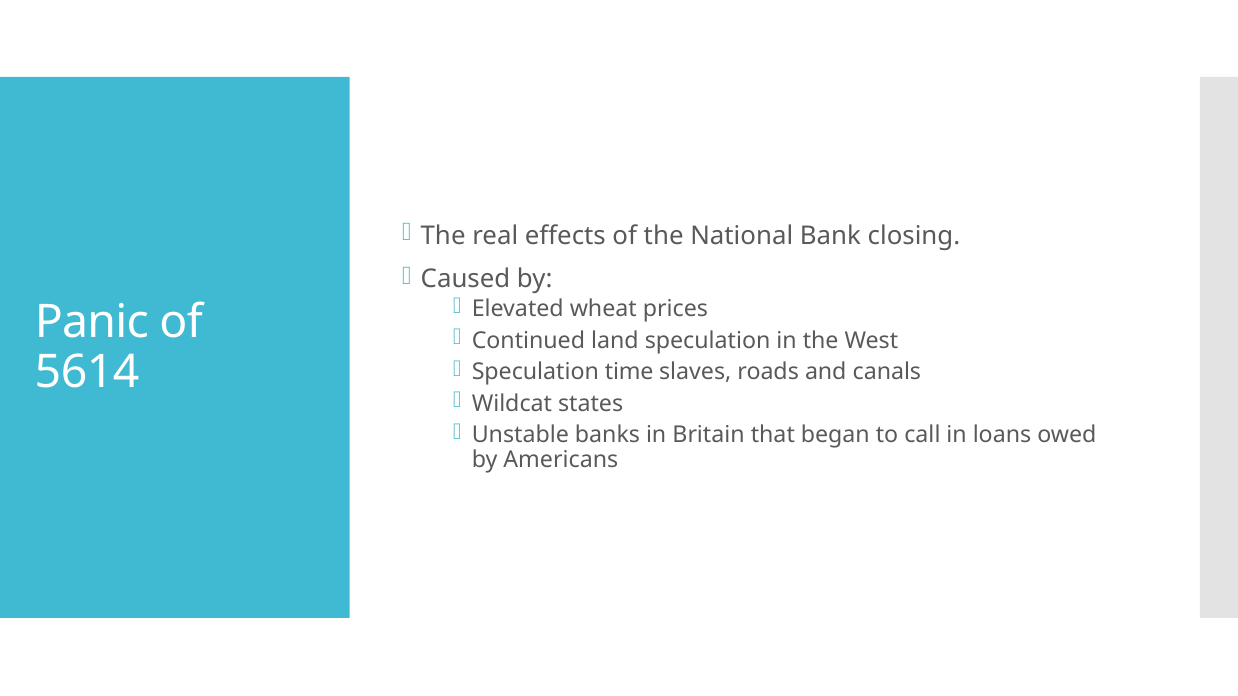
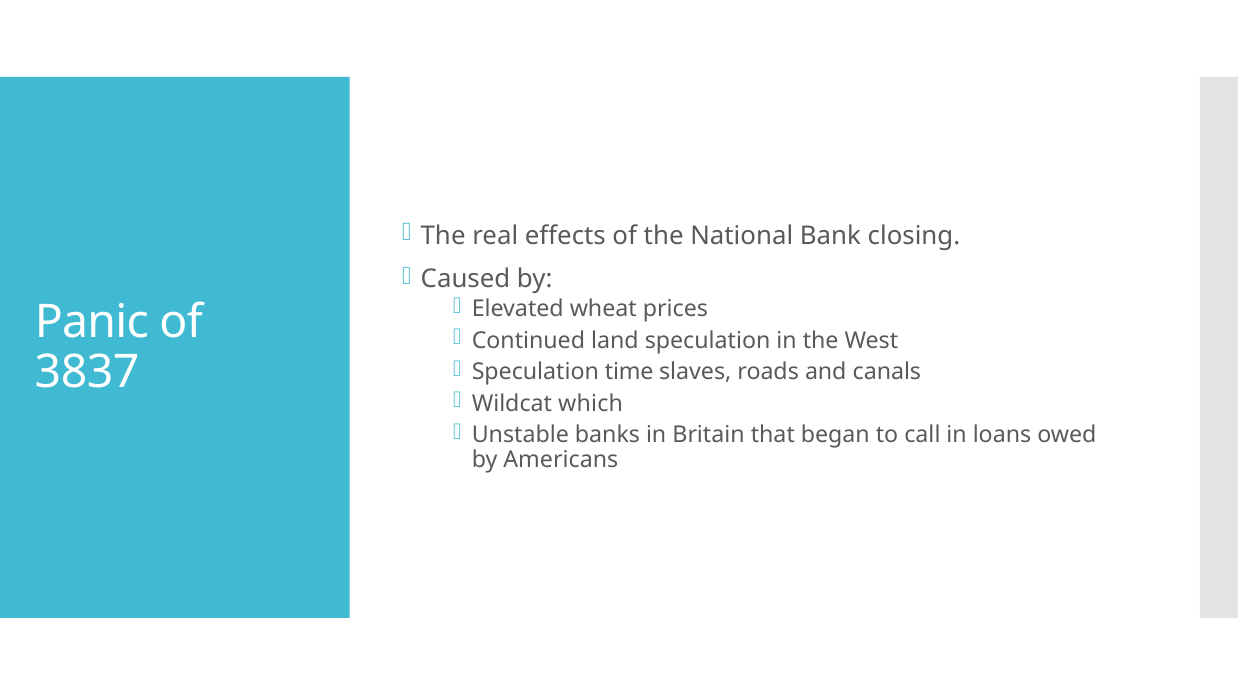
5614: 5614 -> 3837
states: states -> which
